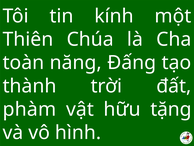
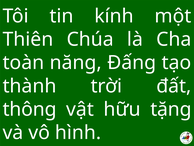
phàm: phàm -> thông
